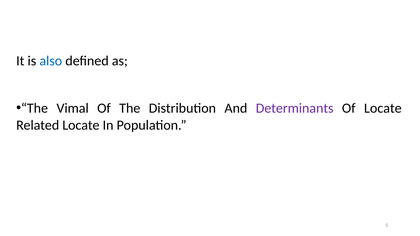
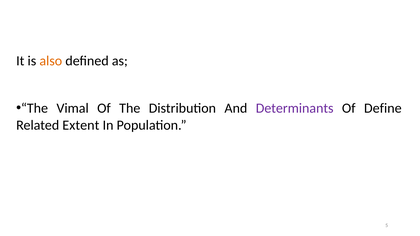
also colour: blue -> orange
Of Locate: Locate -> Define
Related Locate: Locate -> Extent
